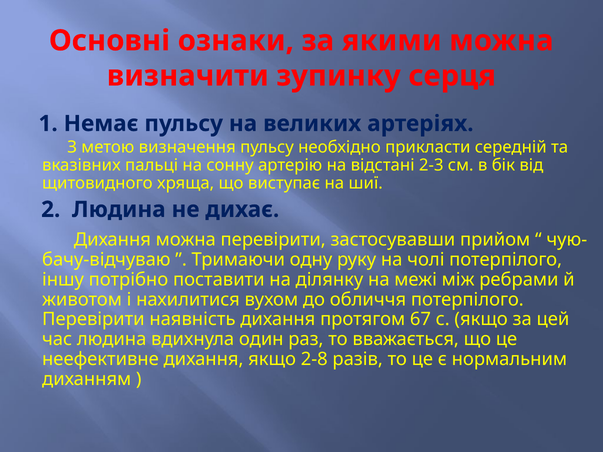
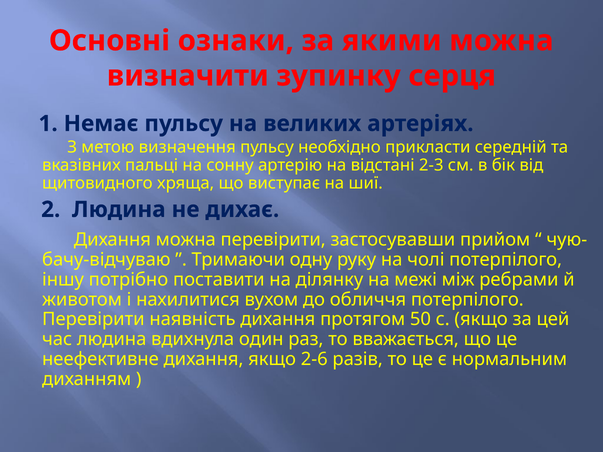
67: 67 -> 50
2-8: 2-8 -> 2-6
